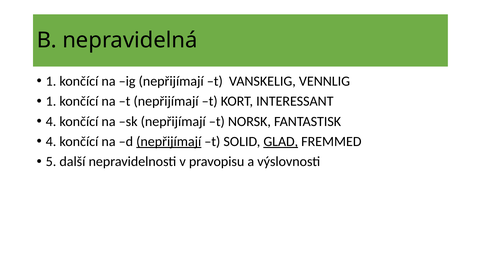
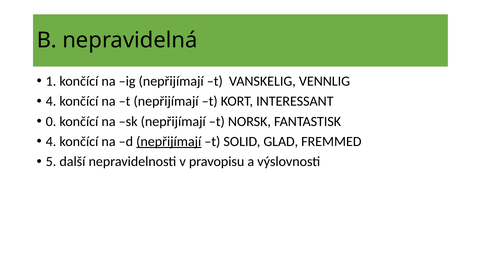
1 at (51, 101): 1 -> 4
4 at (51, 122): 4 -> 0
GLAD underline: present -> none
